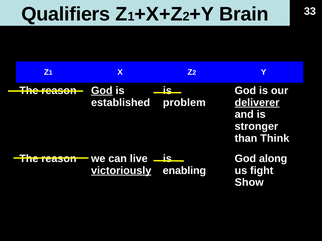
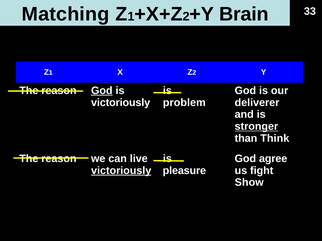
Qualifiers: Qualifiers -> Matching
established at (121, 103): established -> victoriously
deliverer underline: present -> none
stronger underline: none -> present
along: along -> agree
enabling: enabling -> pleasure
